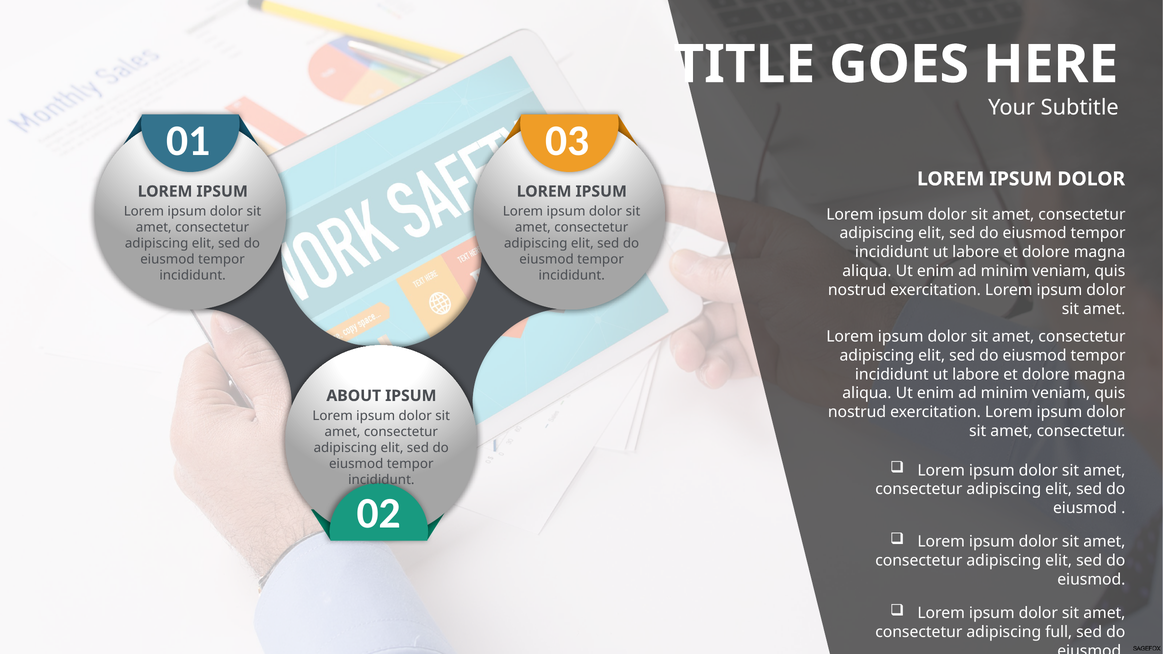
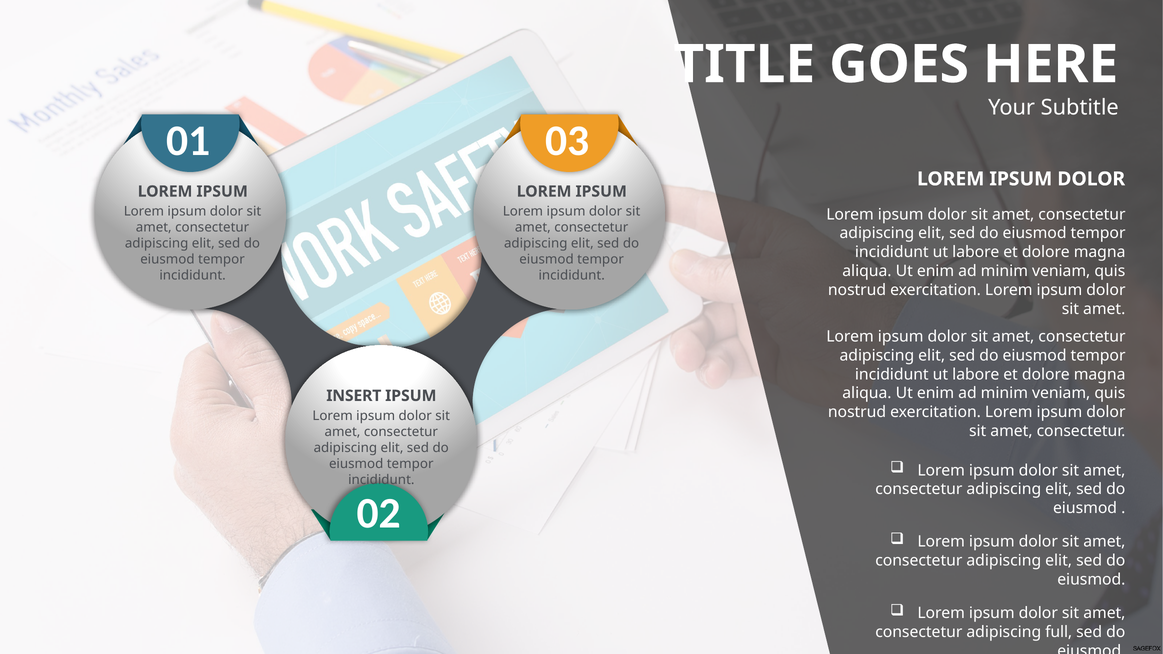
ABOUT: ABOUT -> INSERT
